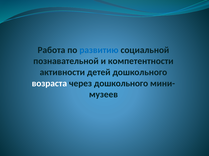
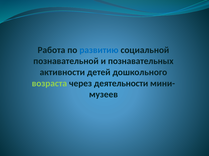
компетентности: компетентности -> познавательных
возраста colour: white -> light green
через дошкольного: дошкольного -> деятельности
